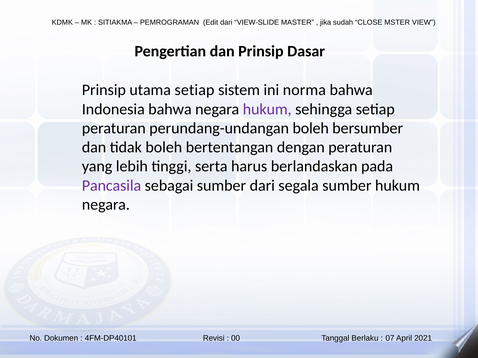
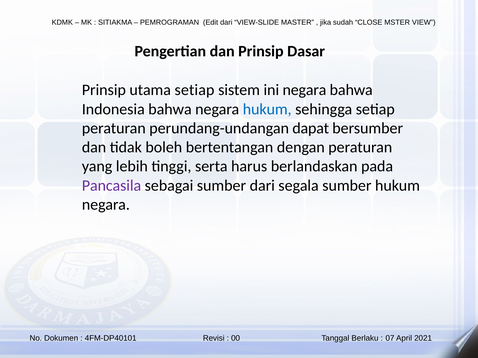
ini norma: norma -> negara
hukum at (267, 109) colour: purple -> blue
perundang-undangan boleh: boleh -> dapat
